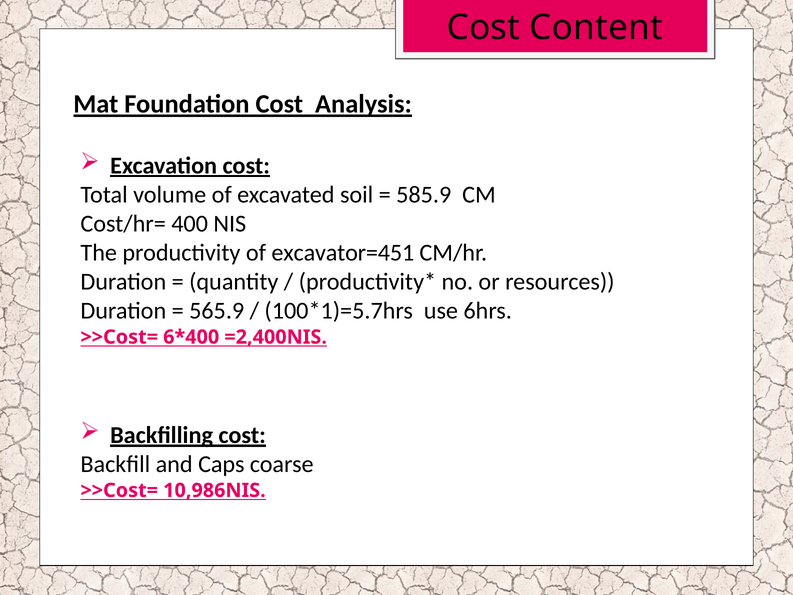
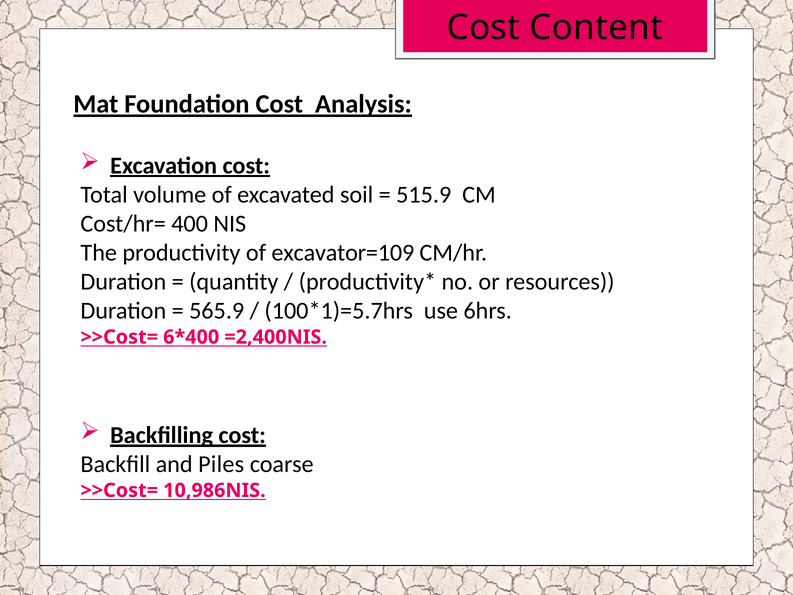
585.9: 585.9 -> 515.9
excavator=451: excavator=451 -> excavator=109
Caps: Caps -> Piles
